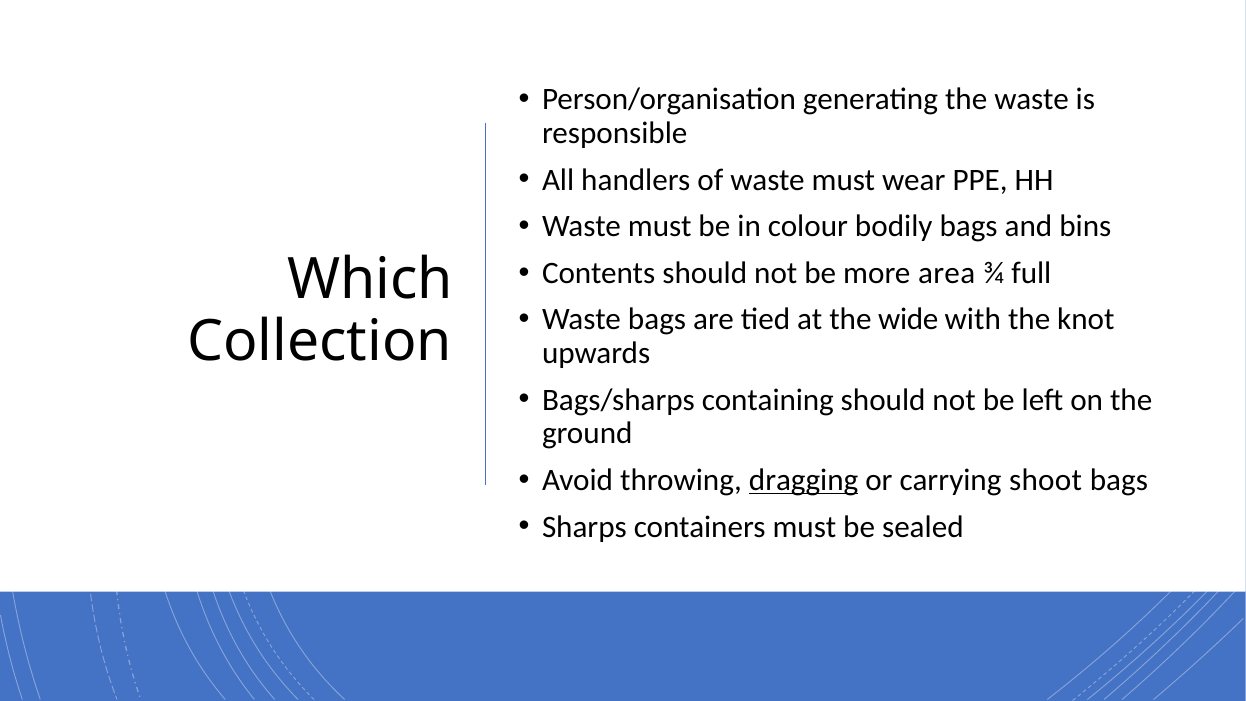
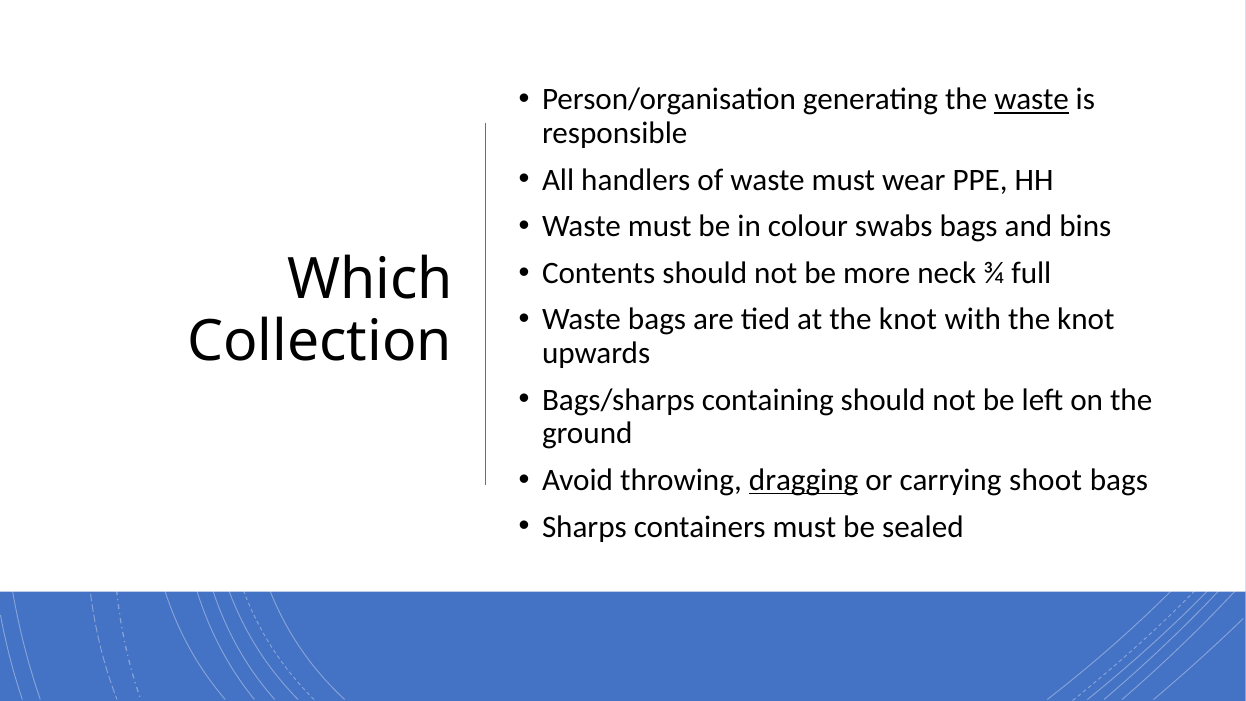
waste at (1032, 100) underline: none -> present
bodily: bodily -> swabs
area: area -> neck
at the wide: wide -> knot
